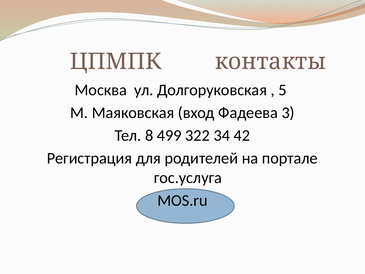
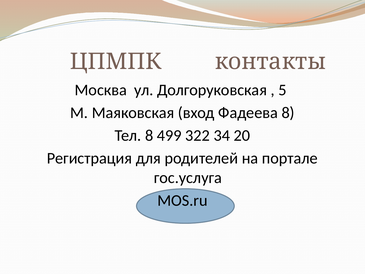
Фадеева 3: 3 -> 8
42: 42 -> 20
